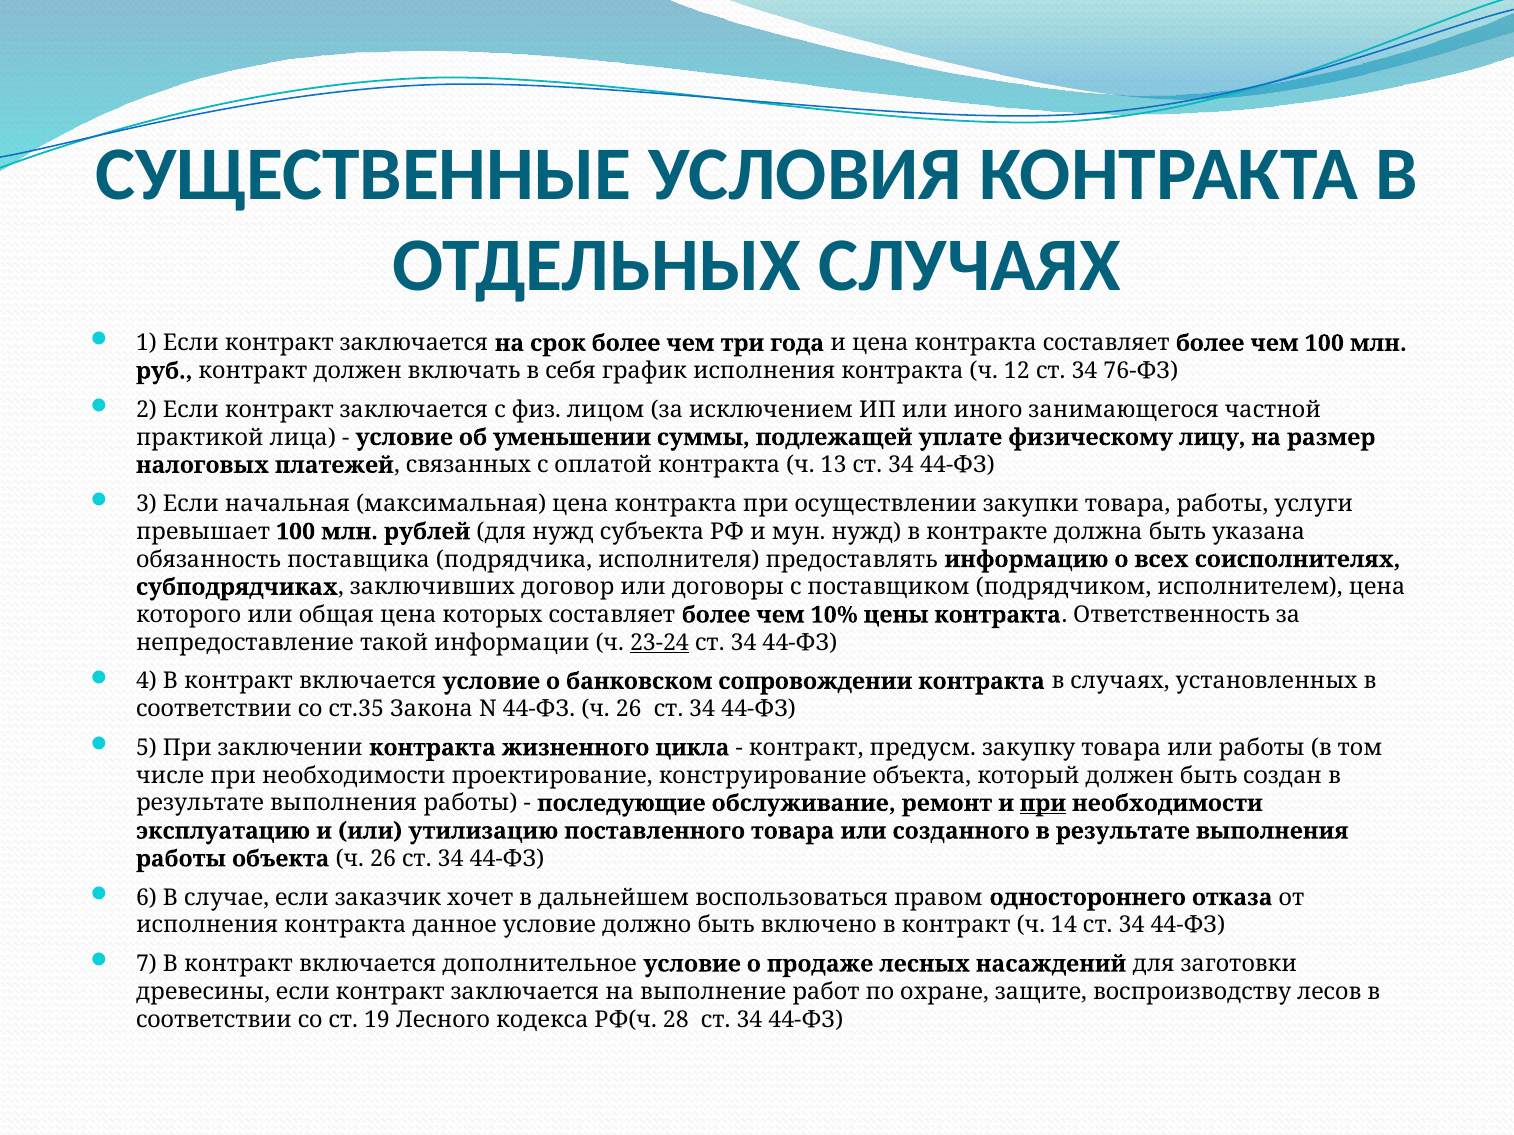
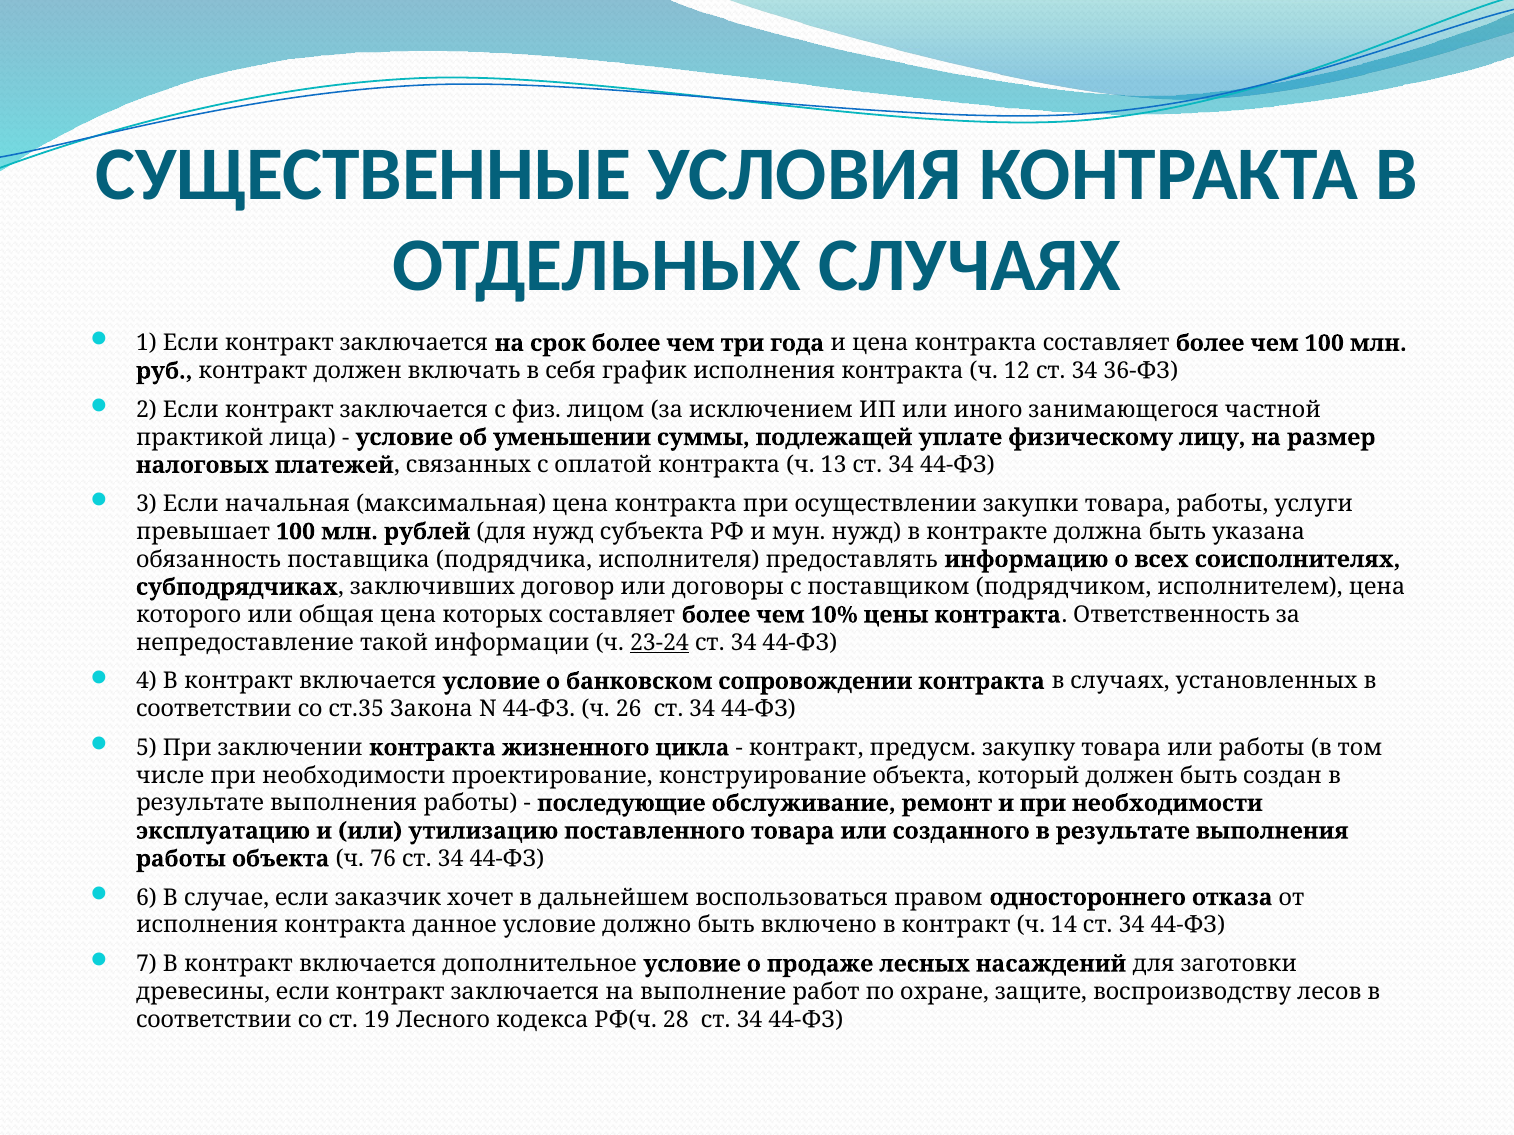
76-ФЗ: 76-ФЗ -> 36-ФЗ
при at (1043, 804) underline: present -> none
объекта ч 26: 26 -> 76
